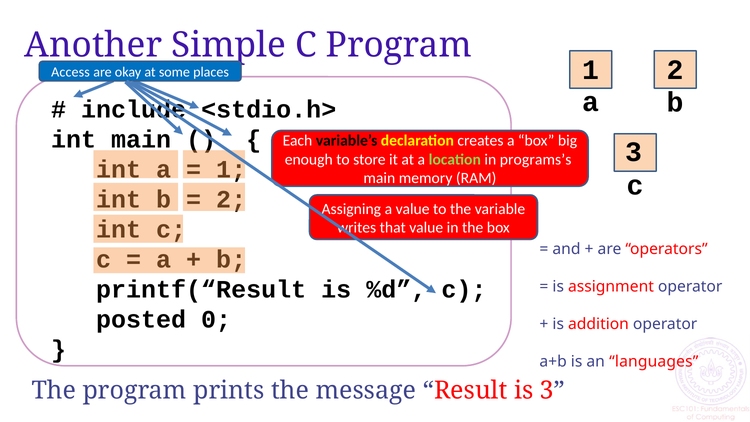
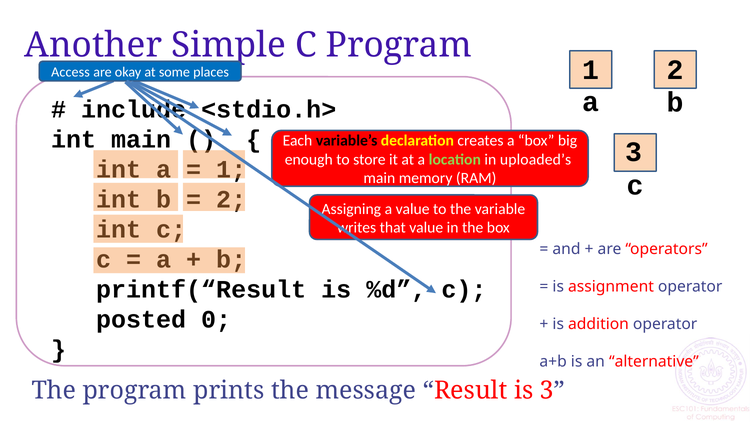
programs’s: programs’s -> uploaded’s
languages: languages -> alternative
